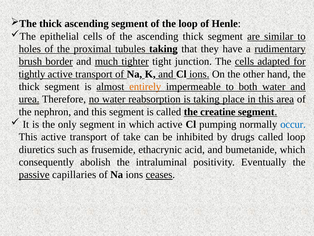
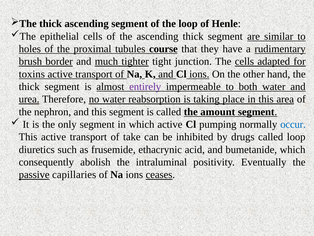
tubules taking: taking -> course
tightly: tightly -> toxins
entirely colour: orange -> purple
creatine: creatine -> amount
